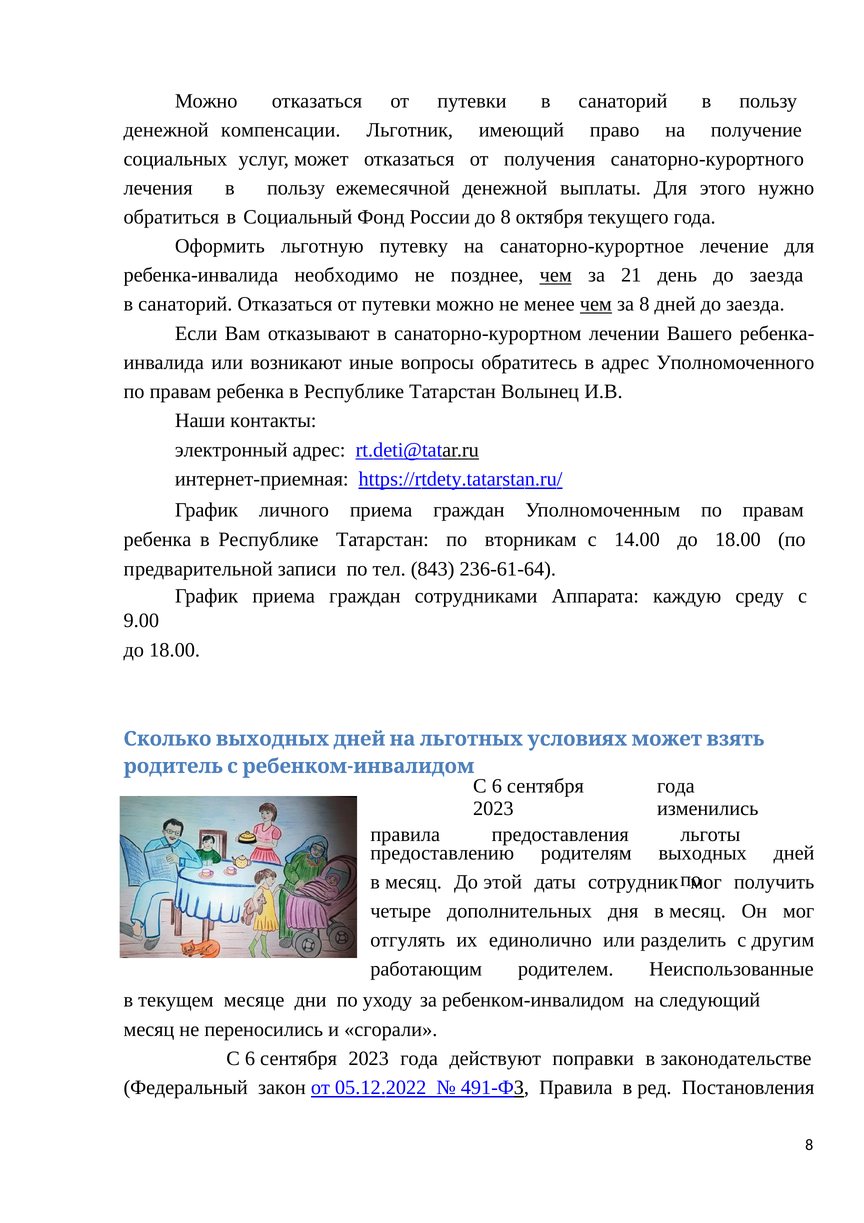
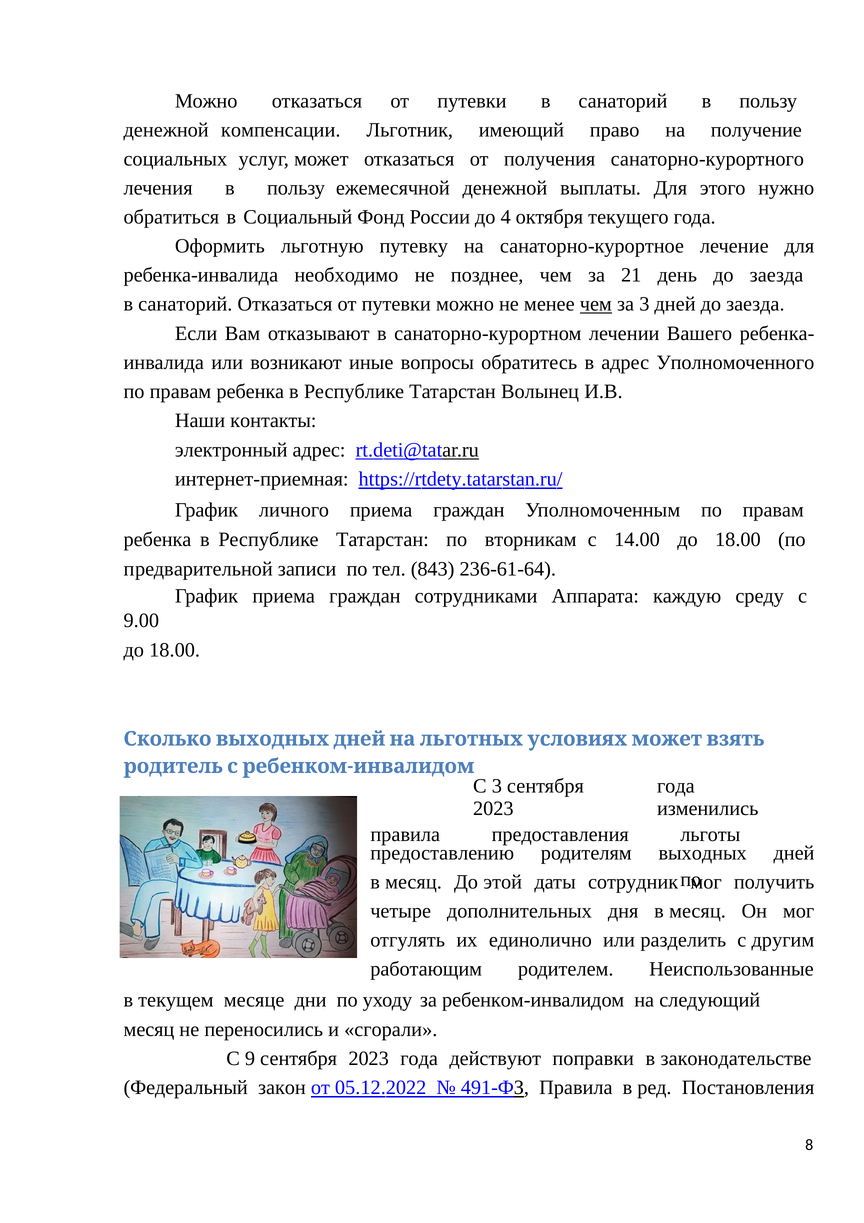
до 8: 8 -> 4
чем at (556, 275) underline: present -> none
за 8: 8 -> 3
6 at (497, 786): 6 -> 3
6 at (250, 1058): 6 -> 9
